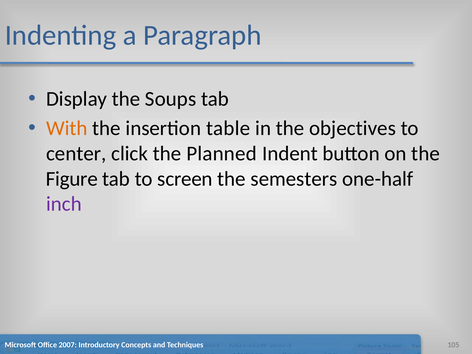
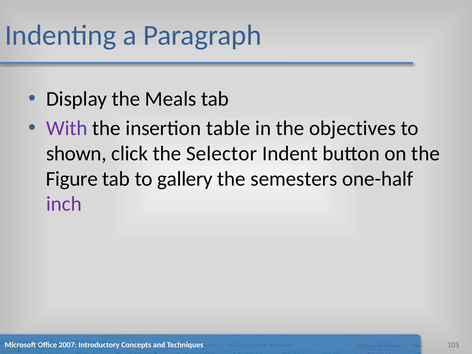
Soups: Soups -> Meals
With colour: orange -> purple
center: center -> shown
Planned: Planned -> Selector
screen: screen -> gallery
